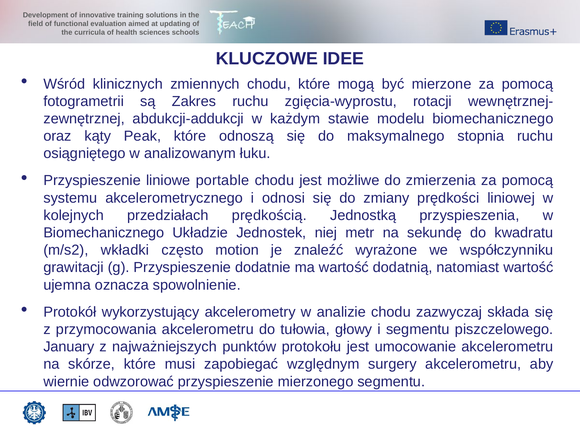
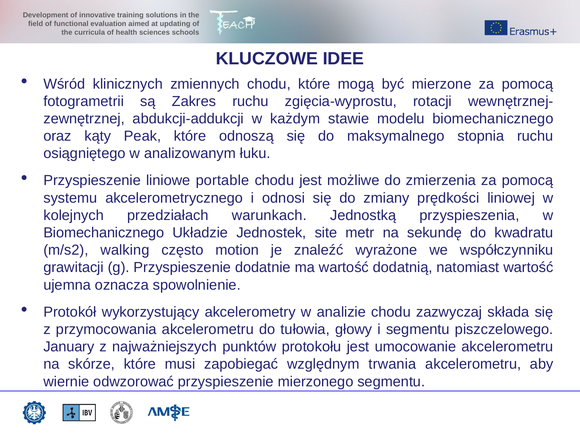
prędkością: prędkością -> warunkach
niej: niej -> site
wkładki: wkładki -> walking
surgery: surgery -> trwania
